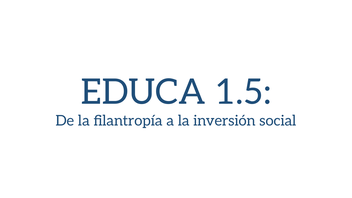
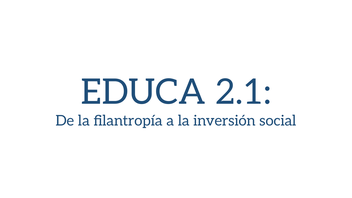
1.5: 1.5 -> 2.1
